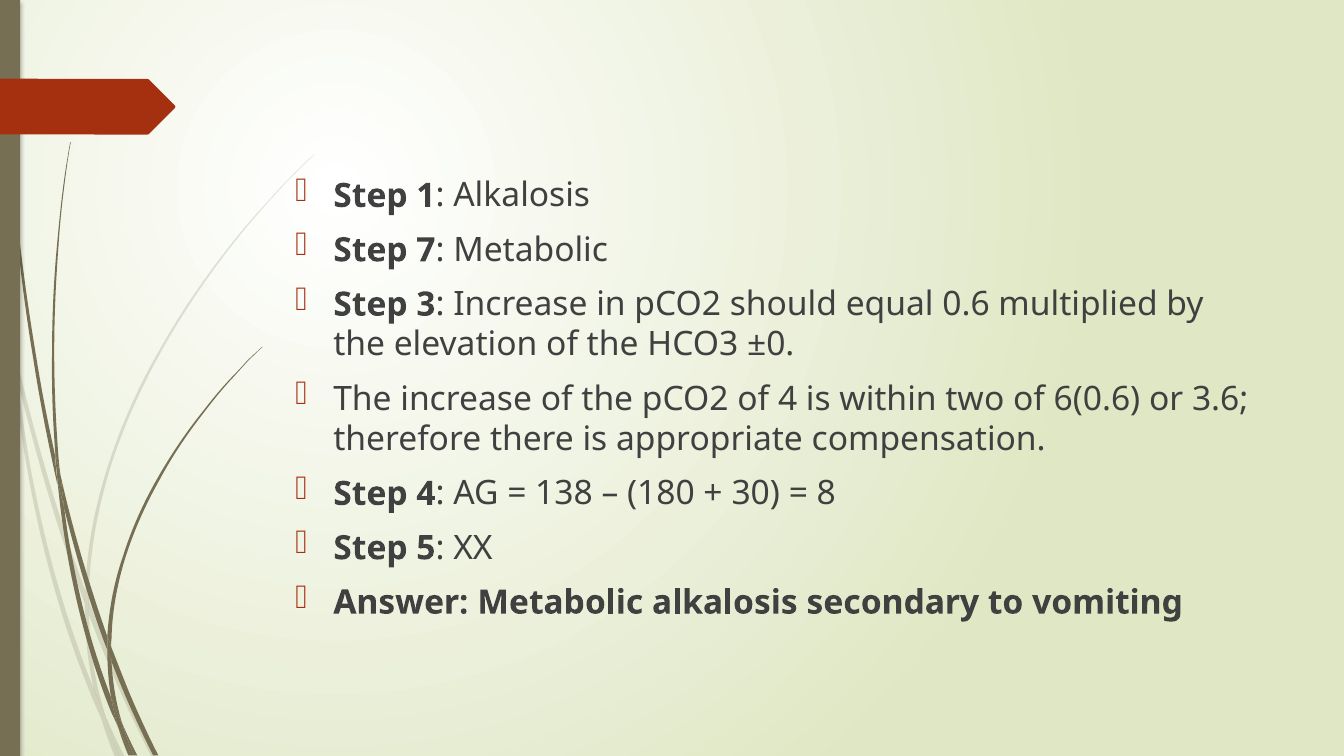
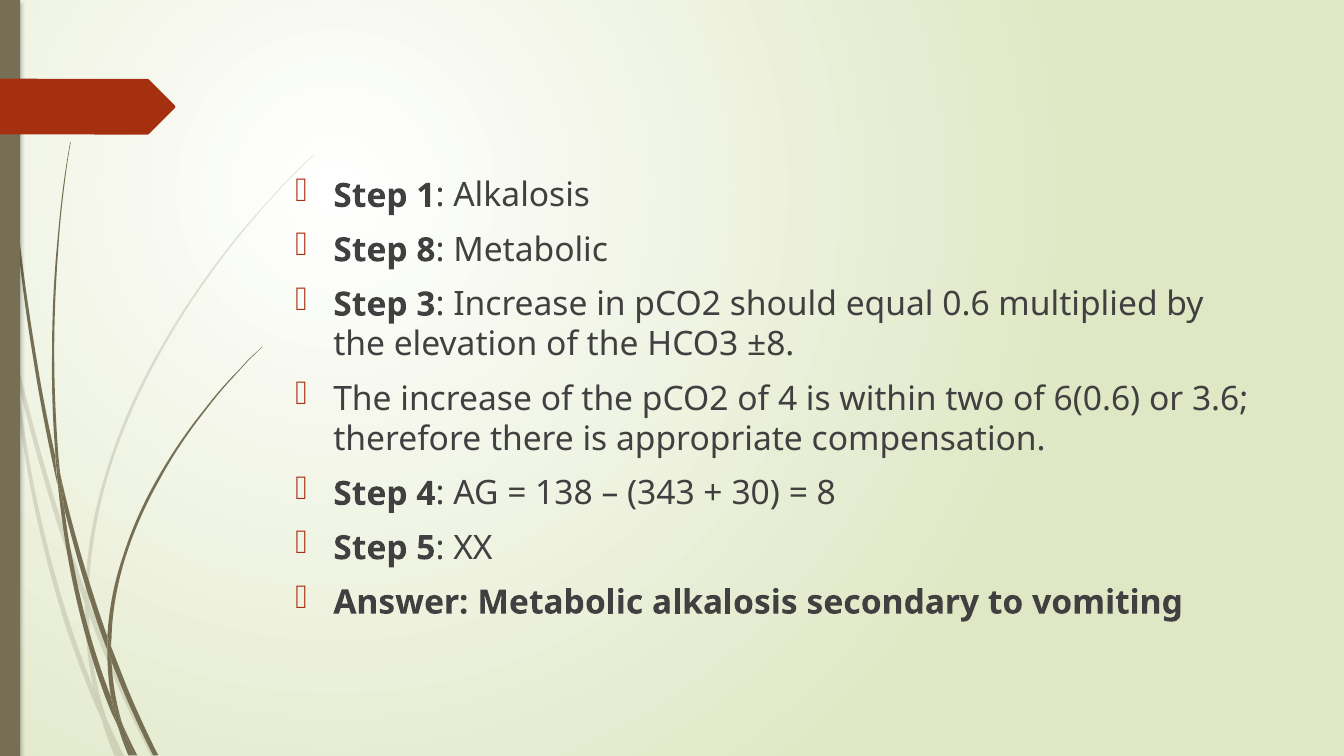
Step 7: 7 -> 8
±0: ±0 -> ±8
180: 180 -> 343
